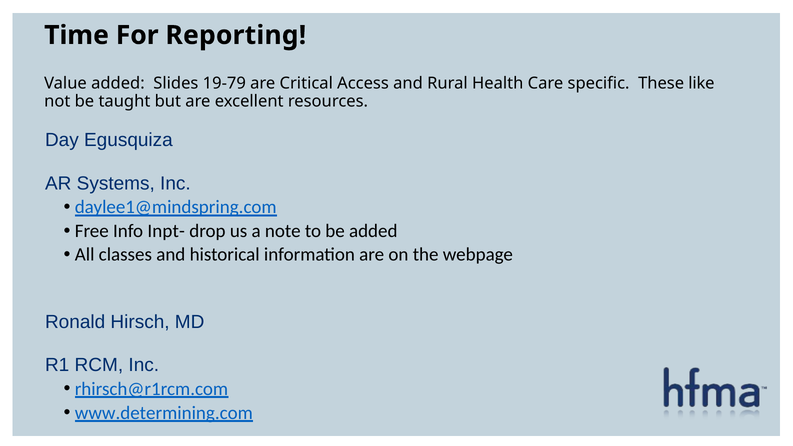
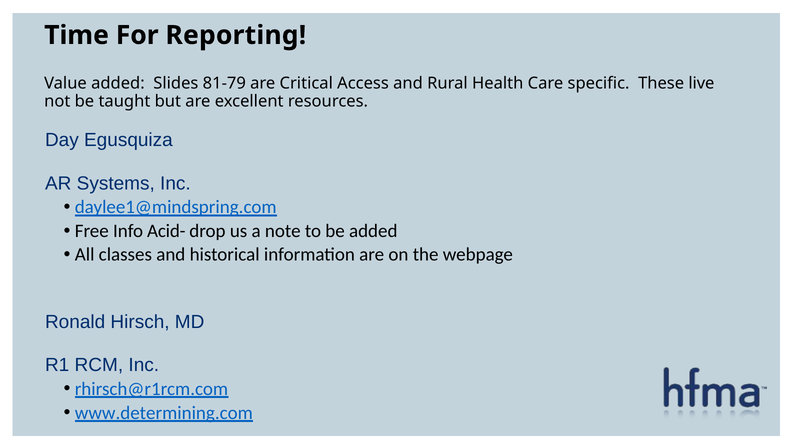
19-79: 19-79 -> 81-79
like: like -> live
Inpt-: Inpt- -> Acid-
